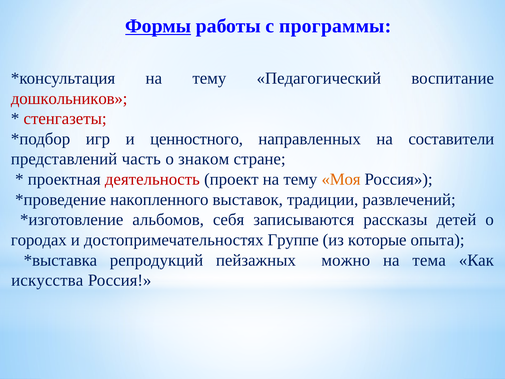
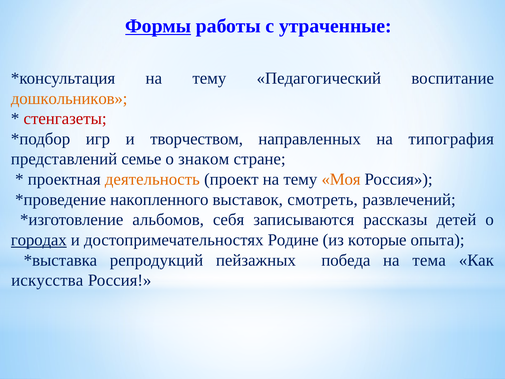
программы: программы -> утраченные
дошкольников colour: red -> orange
ценностного: ценностного -> творчеством
составители: составители -> типография
часть: часть -> семье
деятельность colour: red -> orange
традиции: традиции -> смотреть
городах underline: none -> present
Группе: Группе -> Родине
можно: можно -> победа
